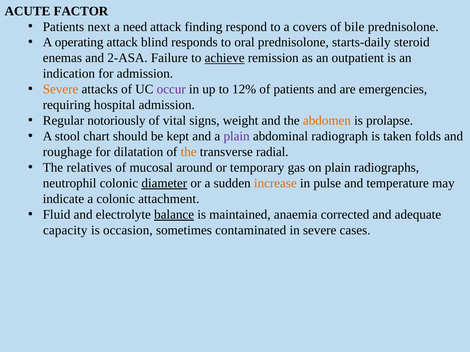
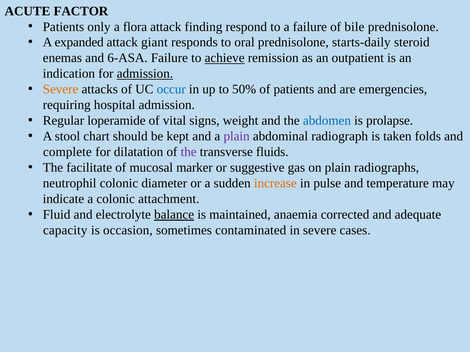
next: next -> only
need: need -> flora
a covers: covers -> failure
operating: operating -> expanded
blind: blind -> giant
2-ASA: 2-ASA -> 6-ASA
admission at (145, 74) underline: none -> present
occur colour: purple -> blue
12%: 12% -> 50%
notoriously: notoriously -> loperamide
abdomen colour: orange -> blue
roughage: roughage -> complete
the at (189, 152) colour: orange -> purple
radial: radial -> fluids
relatives: relatives -> facilitate
around: around -> marker
temporary: temporary -> suggestive
diameter underline: present -> none
